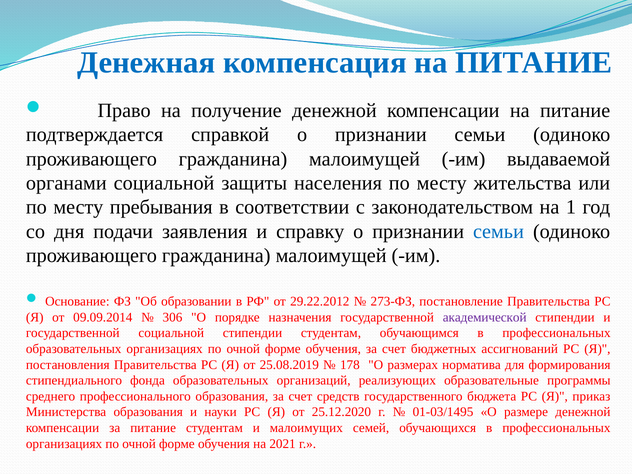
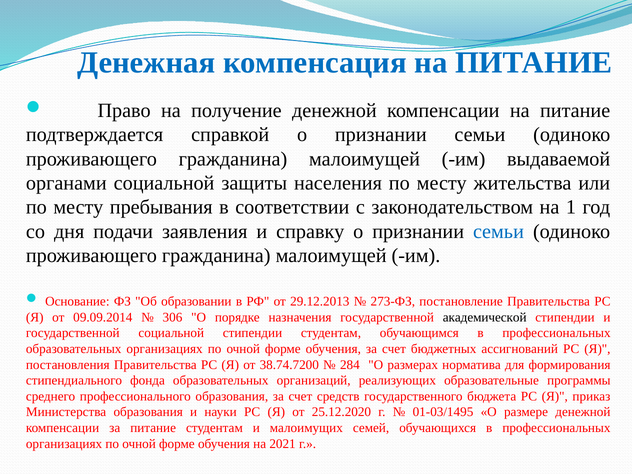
29.22.2012: 29.22.2012 -> 29.12.2013
академической colour: purple -> black
25.08.2019: 25.08.2019 -> 38.74.7200
178: 178 -> 284
